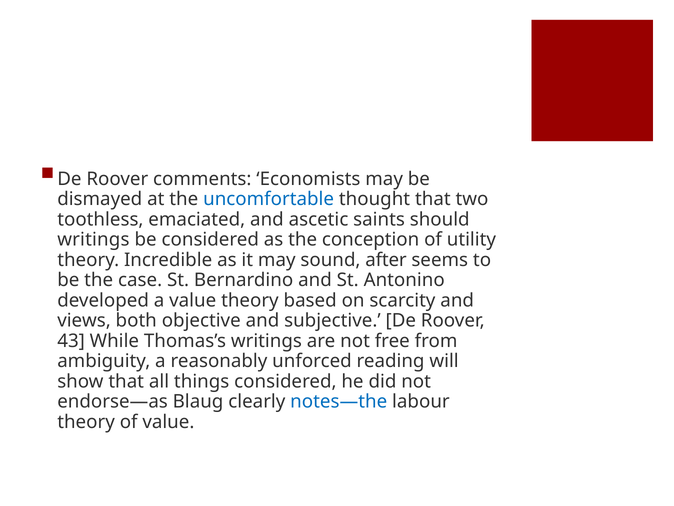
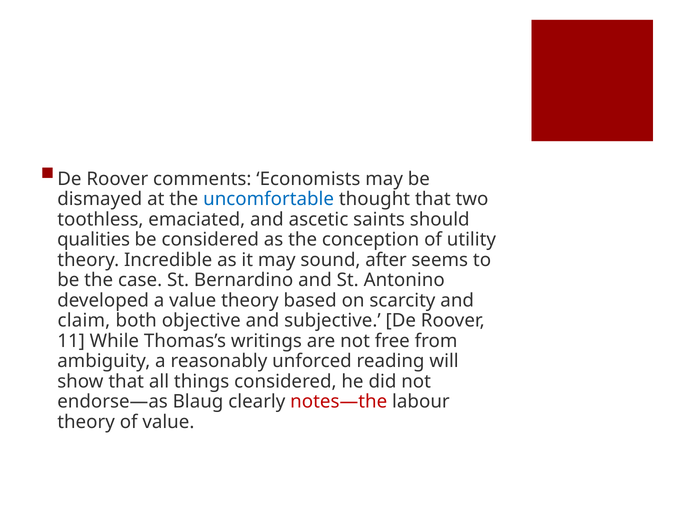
writings at (93, 239): writings -> qualities
views: views -> claim
43: 43 -> 11
notes—the colour: blue -> red
